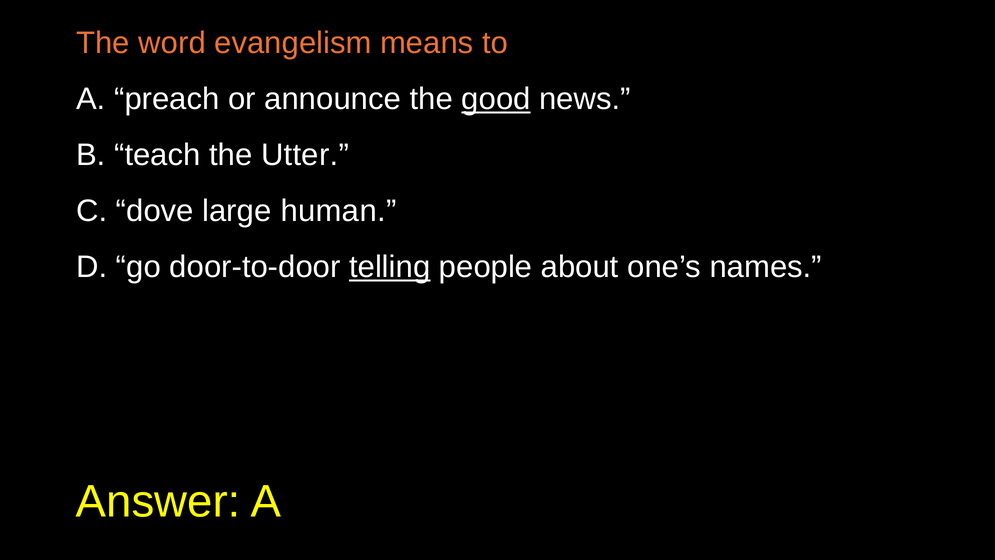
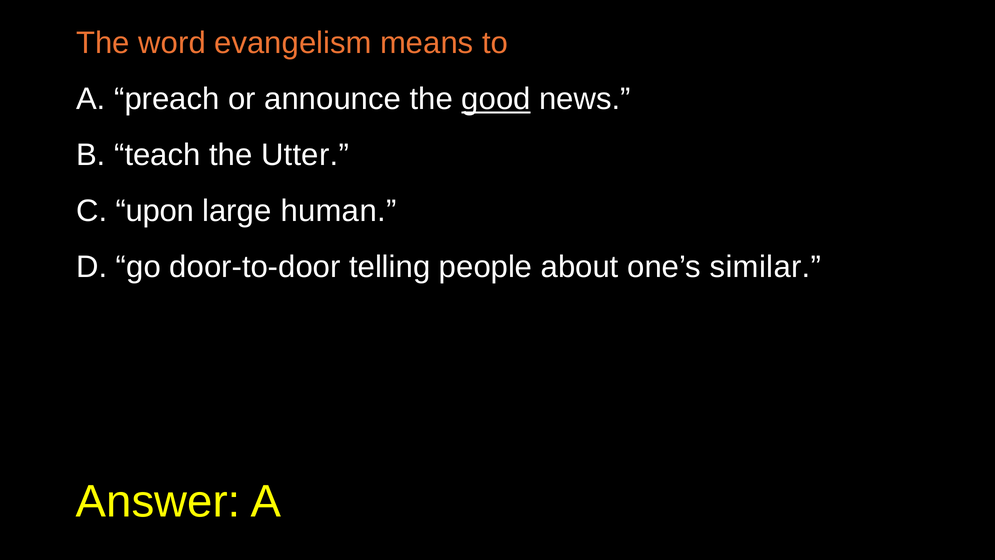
dove: dove -> upon
telling underline: present -> none
names: names -> similar
